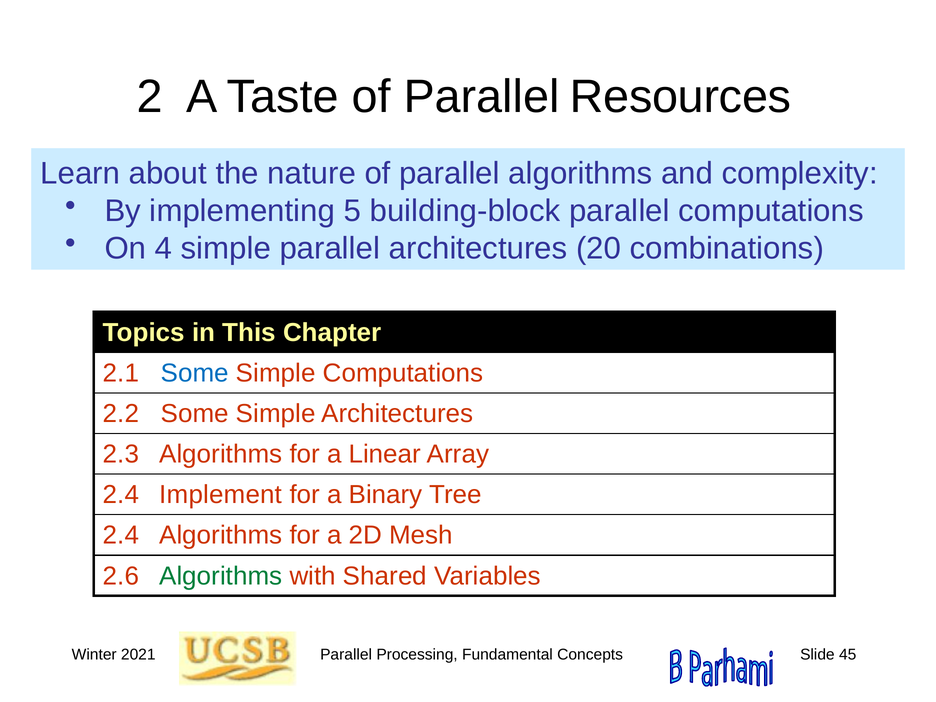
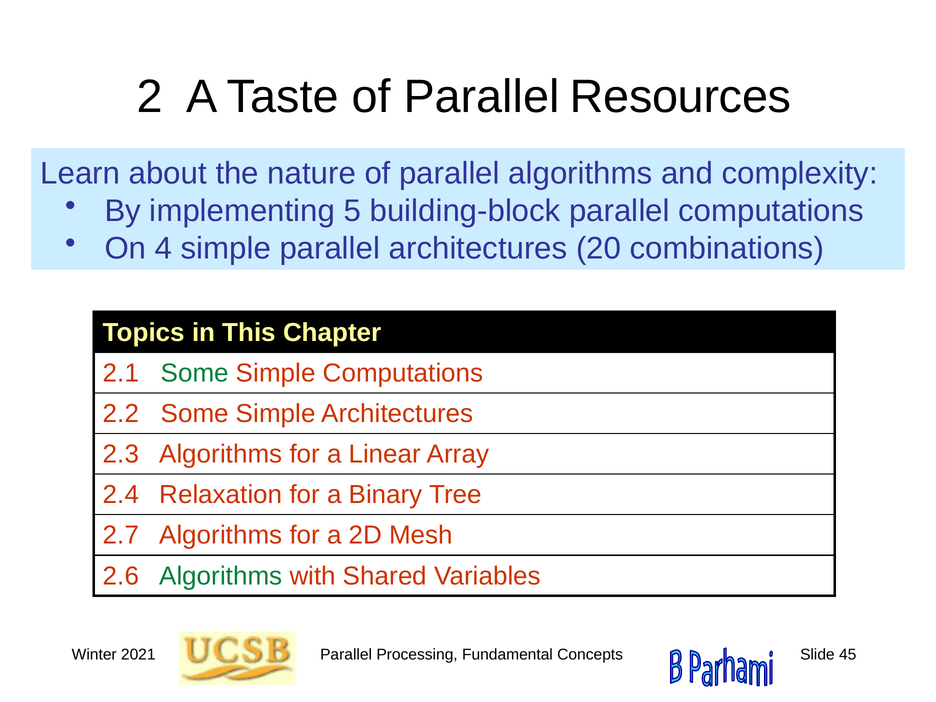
Some at (195, 373) colour: blue -> green
Implement: Implement -> Relaxation
2.4 at (121, 535): 2.4 -> 2.7
